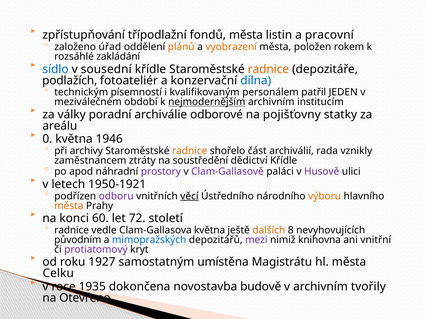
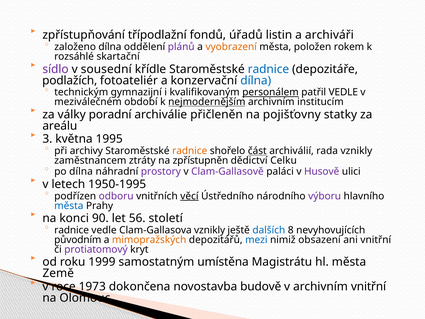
fondů města: města -> úřadů
pracovní: pracovní -> archiváři
založeno úřad: úřad -> dílna
plánů colour: orange -> purple
zakládání: zakládání -> skartační
sídlo colour: blue -> purple
radnice at (268, 69) colour: orange -> blue
písemností: písemností -> gymnazijní
personálem underline: none -> present
patřil JEDEN: JEDEN -> VEDLE
odborové: odborové -> přičleněn
0: 0 -> 3
1946: 1946 -> 1995
část underline: none -> present
soustředění: soustředění -> zpřístupněn
dědictví Křídle: Křídle -> Celku
po apod: apod -> dílna
1950-1921: 1950-1921 -> 1950-1995
výboru colour: orange -> purple
města at (69, 206) colour: orange -> blue
60: 60 -> 90
72: 72 -> 56
Clam-Gallasova května: května -> vznikly
dalších colour: orange -> blue
mimopražských colour: blue -> orange
mezi colour: purple -> blue
knihovna: knihovna -> obsazení
1927: 1927 -> 1999
Celku: Celku -> Země
1935: 1935 -> 1973
archivním tvořily: tvořily -> vnitřní
Otevřeno: Otevřeno -> Olomouc
